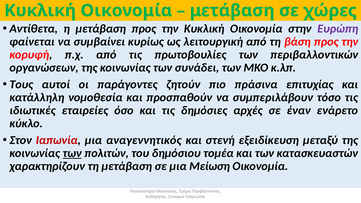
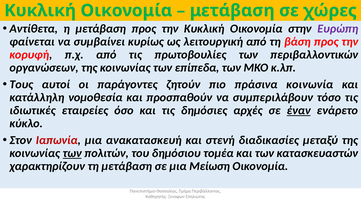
συνάδει: συνάδει -> επίπεδα
επιτυχίας: επιτυχίας -> κοινωνία
έναν underline: none -> present
αναγεννητικός: αναγεννητικός -> ανακατασκευή
εξειδίκευση: εξειδίκευση -> διαδικασίες
